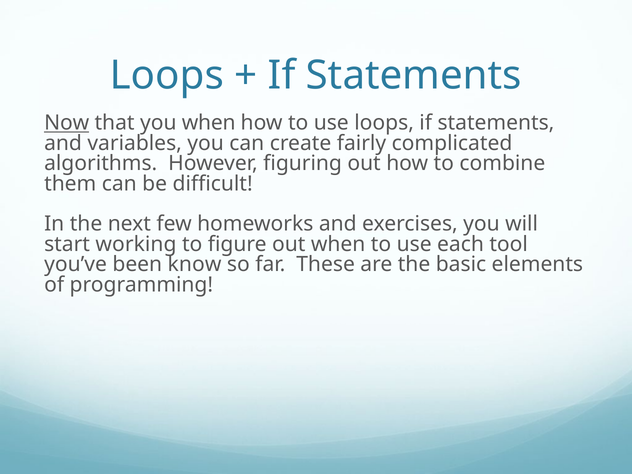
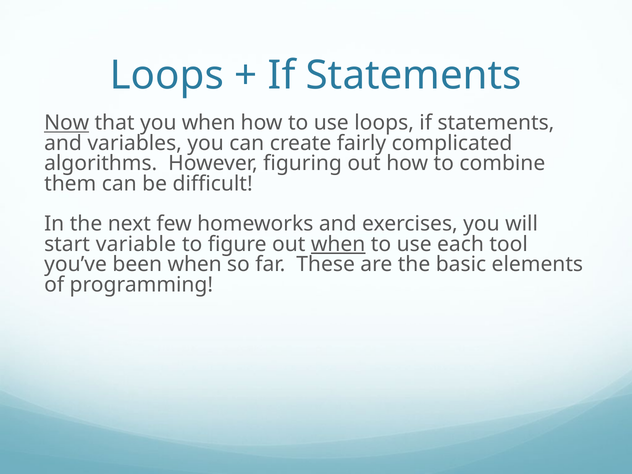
working: working -> variable
when at (338, 244) underline: none -> present
been know: know -> when
